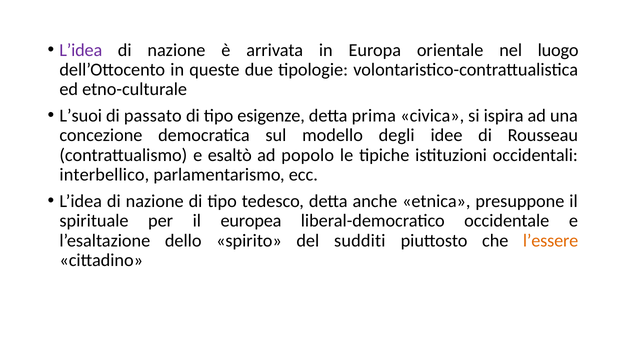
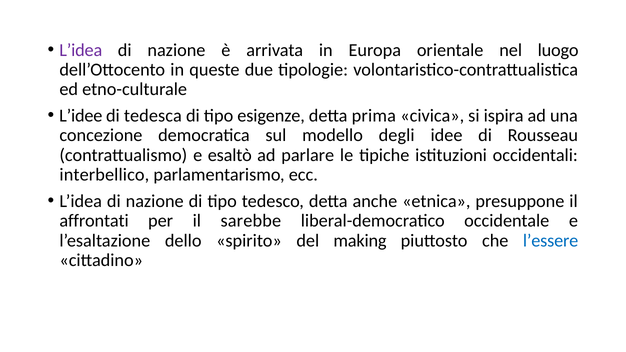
L’suoi: L’suoi -> L’idee
passato: passato -> tedesca
popolo: popolo -> parlare
spirituale: spirituale -> affrontati
europea: europea -> sarebbe
sudditi: sudditi -> making
l’essere colour: orange -> blue
